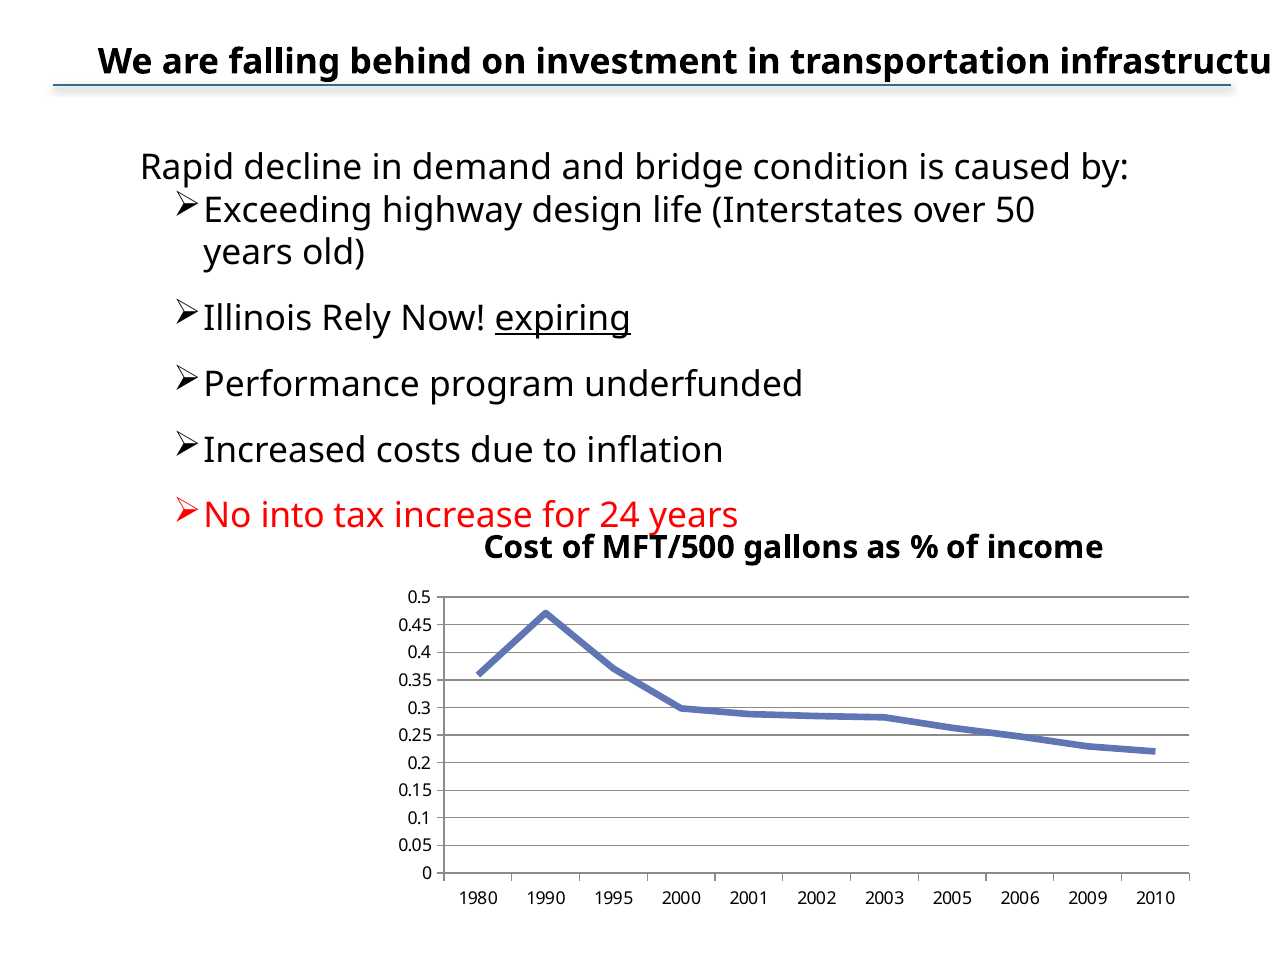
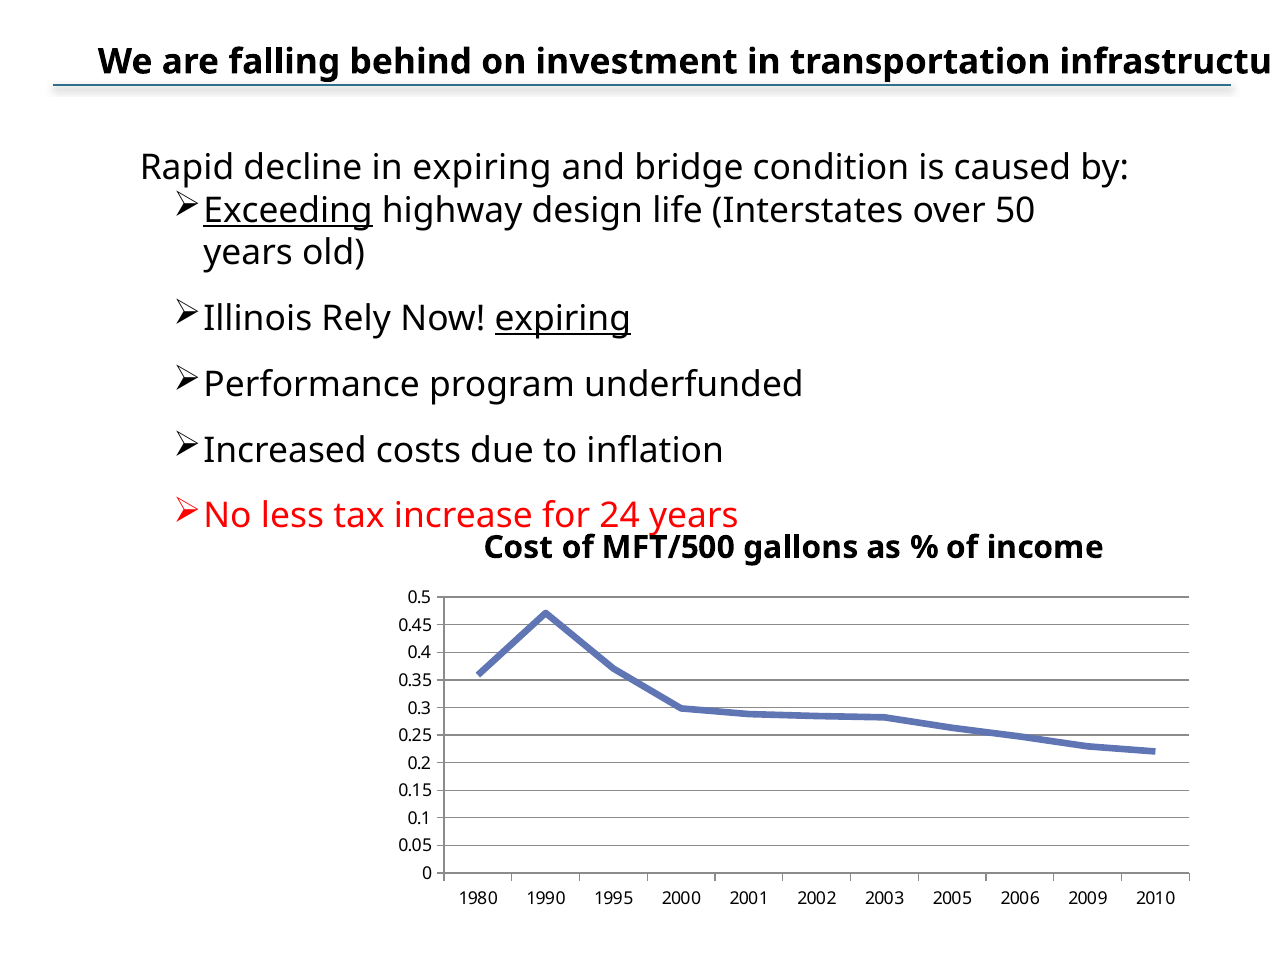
in demand: demand -> expiring
Exceeding underline: none -> present
into: into -> less
